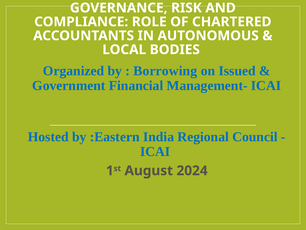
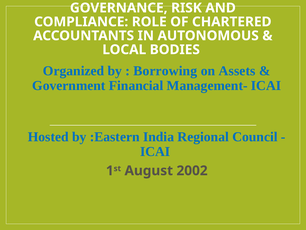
Issued: Issued -> Assets
2024: 2024 -> 2002
